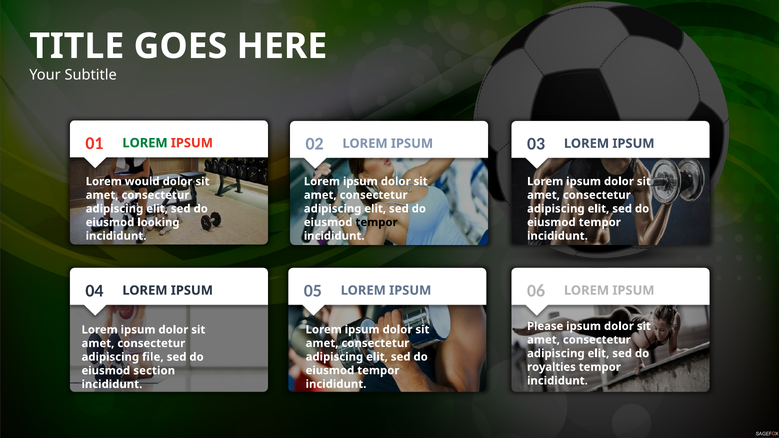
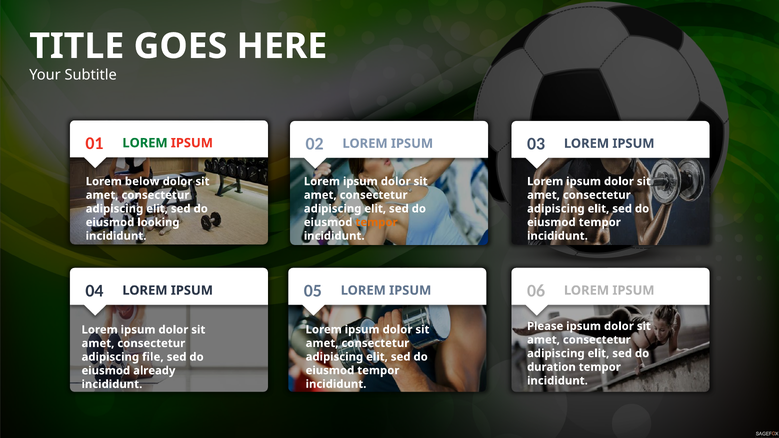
would: would -> below
tempor at (377, 222) colour: black -> orange
royalties: royalties -> duration
section: section -> already
